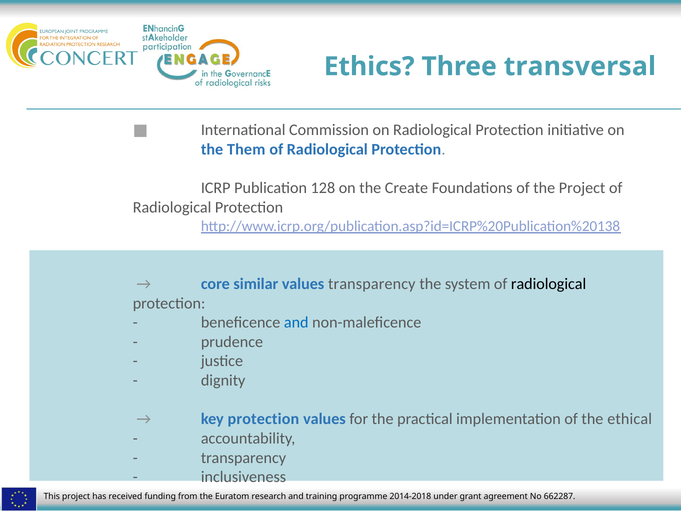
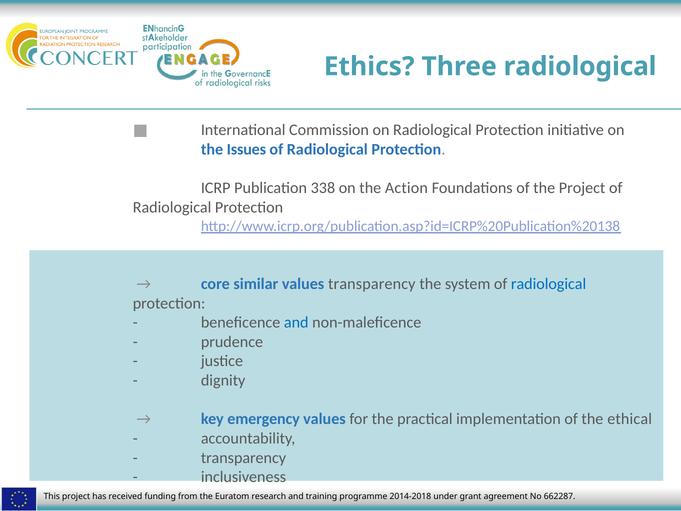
Three transversal: transversal -> radiological
Them: Them -> Issues
128: 128 -> 338
Create: Create -> Action
radiological at (549, 284) colour: black -> blue
key protection: protection -> emergency
